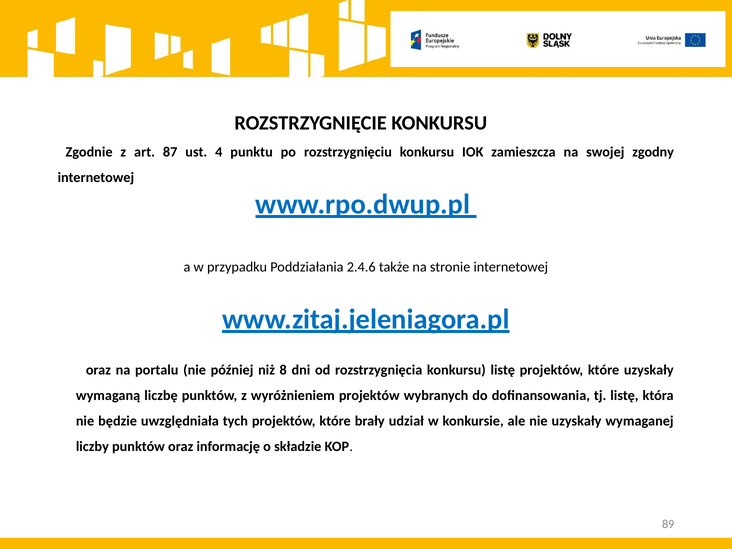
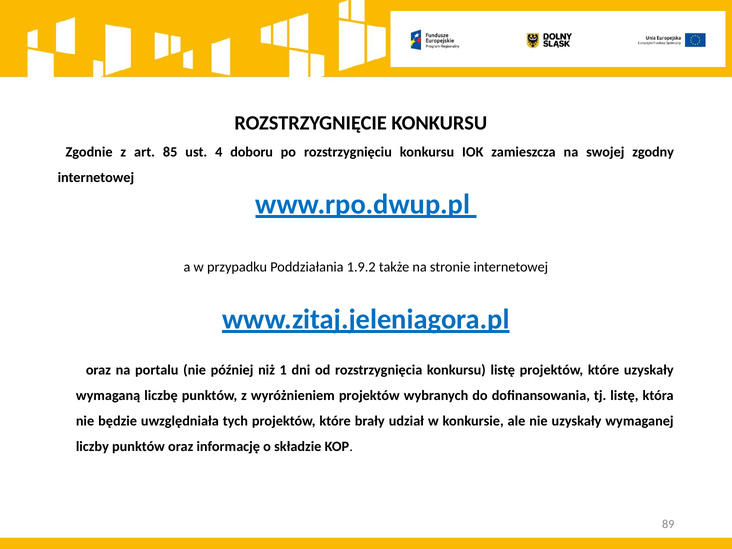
87: 87 -> 85
punktu: punktu -> doboru
2.4.6: 2.4.6 -> 1.9.2
8: 8 -> 1
